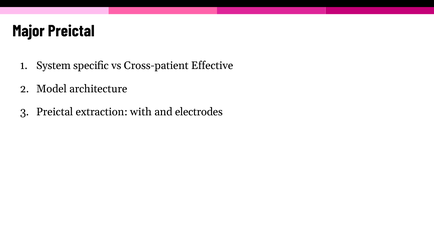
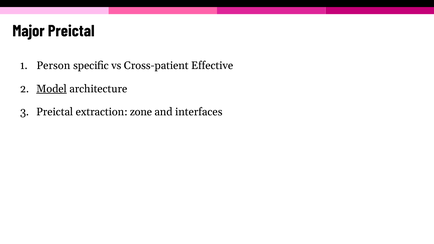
System: System -> Person
Model underline: none -> present
with: with -> zone
electrodes: electrodes -> interfaces
